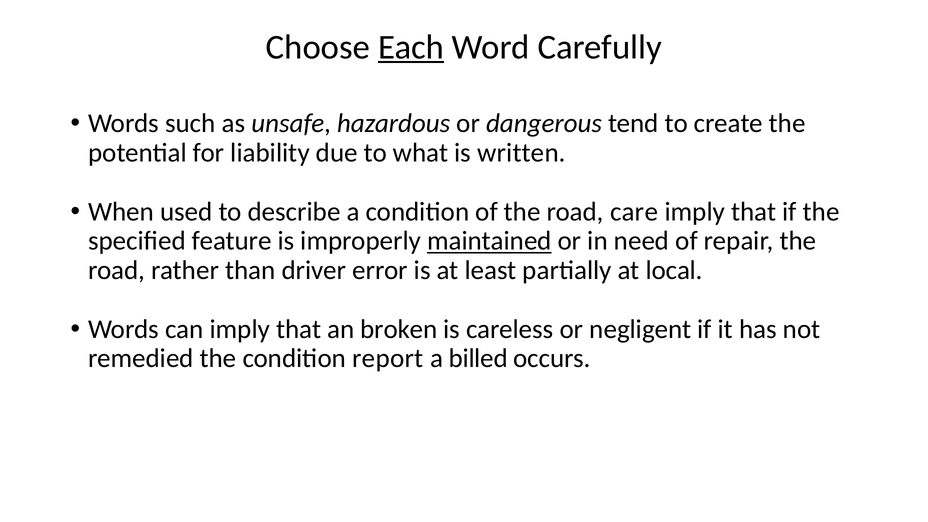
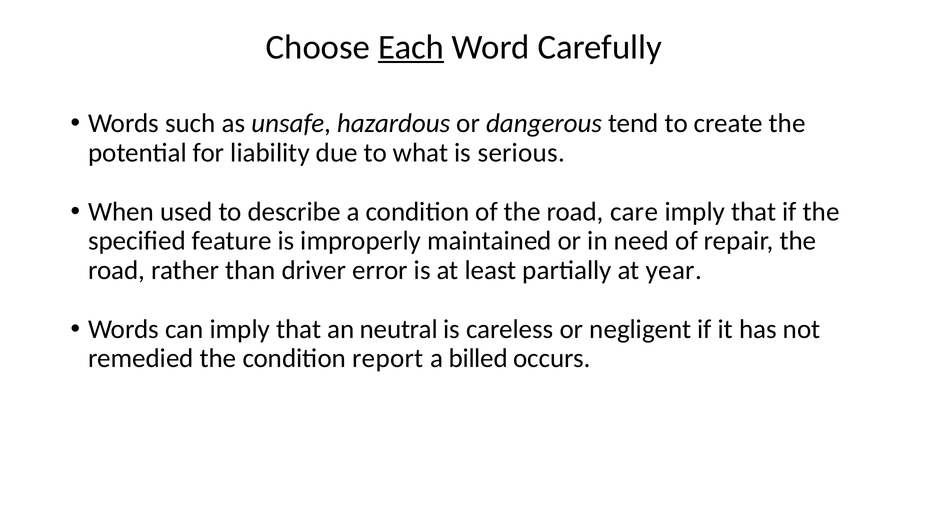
written: written -> serious
maintained underline: present -> none
local: local -> year
broken: broken -> neutral
